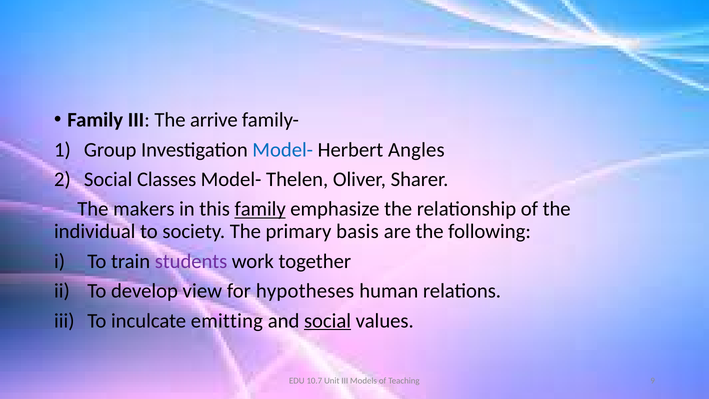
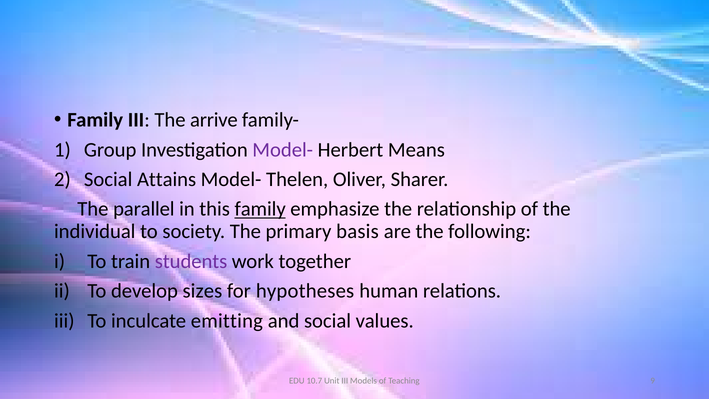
Model- at (283, 150) colour: blue -> purple
Angles: Angles -> Means
Classes: Classes -> Attains
makers: makers -> parallel
view: view -> sizes
social at (328, 321) underline: present -> none
